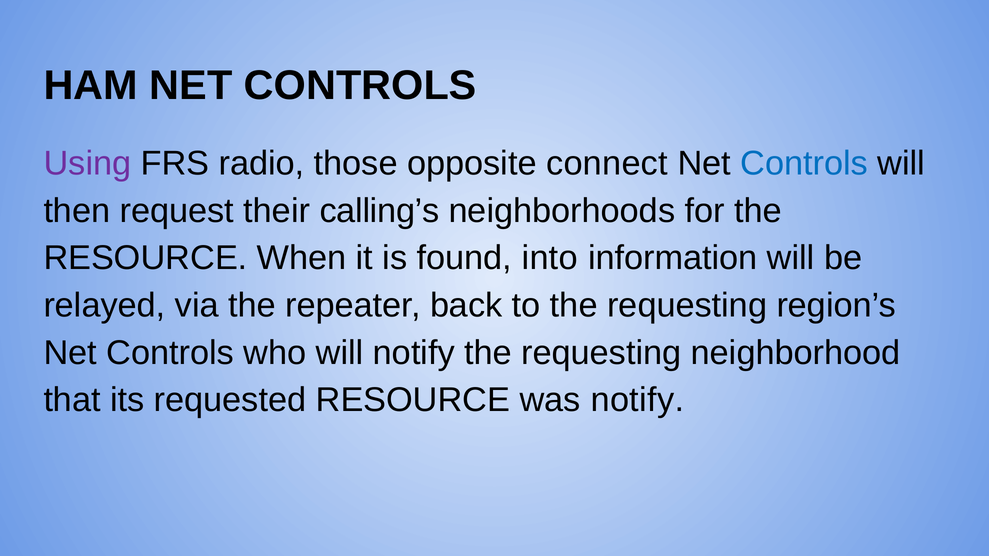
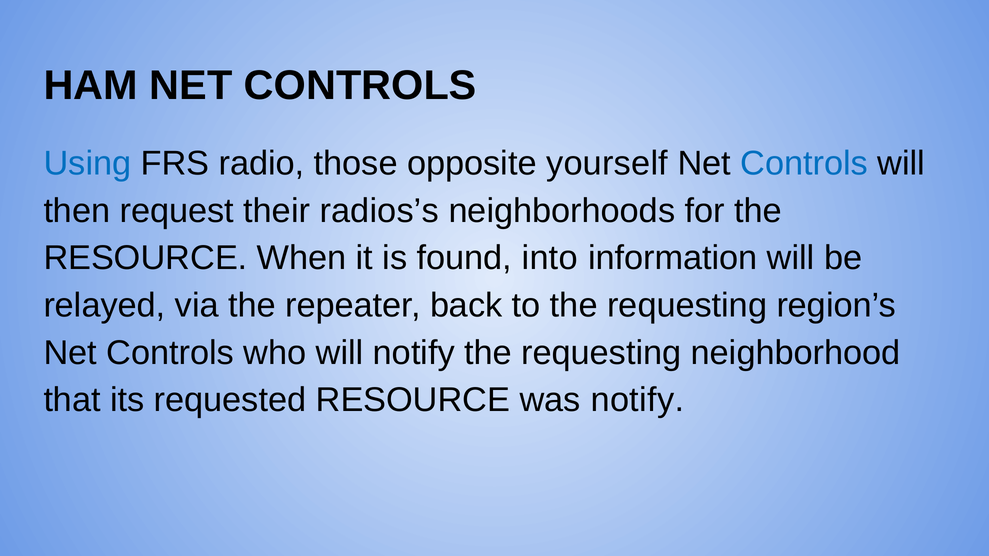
Using colour: purple -> blue
connect: connect -> yourself
calling’s: calling’s -> radios’s
